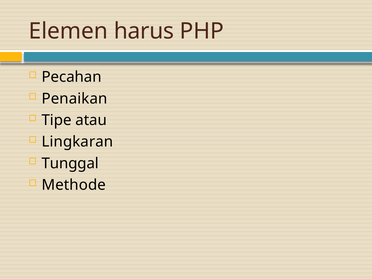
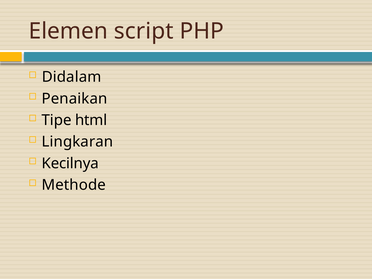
harus: harus -> script
Pecahan: Pecahan -> Didalam
atau: atau -> html
Tunggal: Tunggal -> Kecilnya
